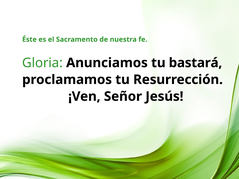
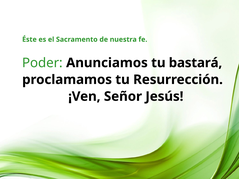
Gloria: Gloria -> Poder
